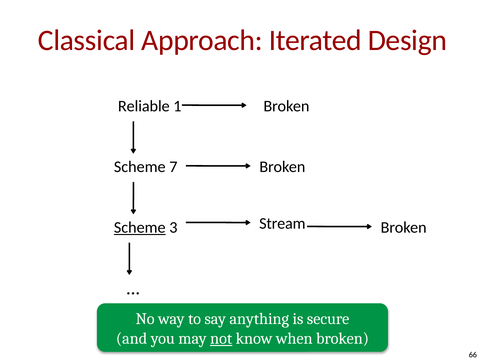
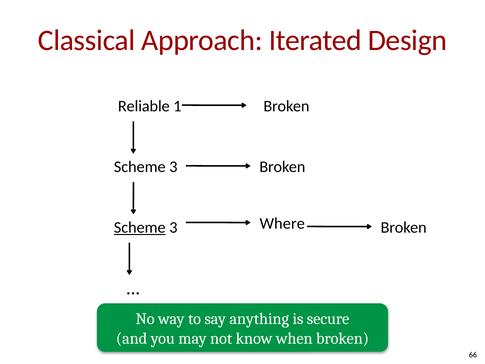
7 at (173, 167): 7 -> 3
Stream: Stream -> Where
not underline: present -> none
